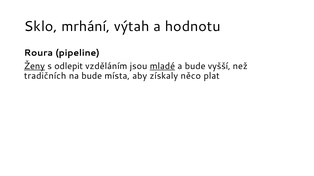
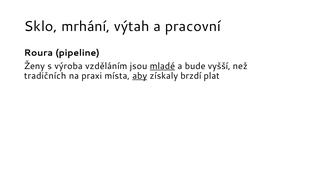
hodnotu: hodnotu -> pracovní
Ženy underline: present -> none
odlepit: odlepit -> výroba
na bude: bude -> praxi
aby underline: none -> present
něco: něco -> brzdí
